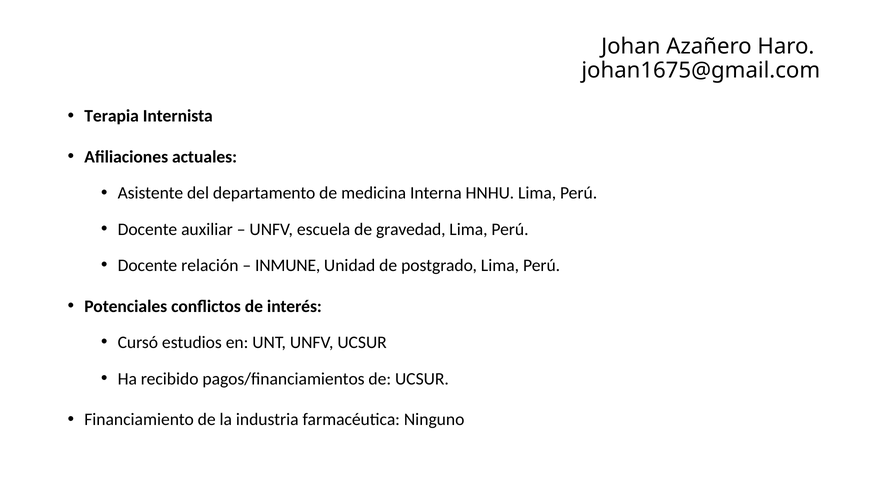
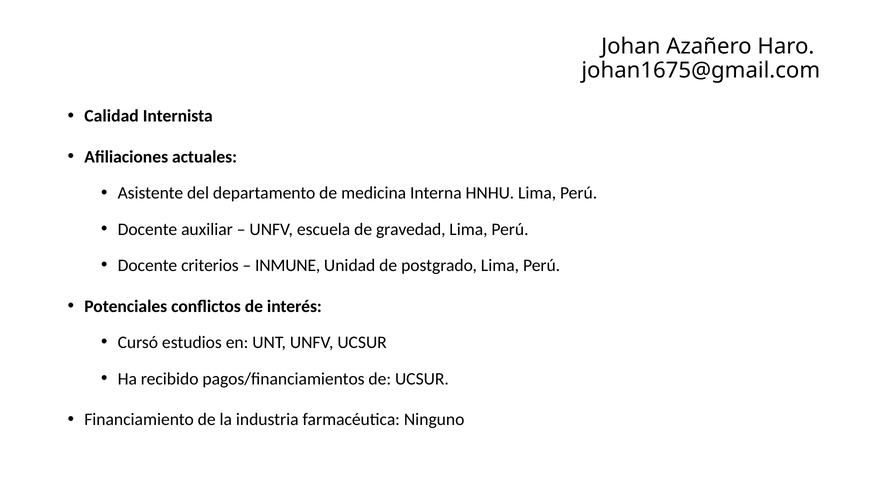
Terapia: Terapia -> Calidad
relación: relación -> criterios
